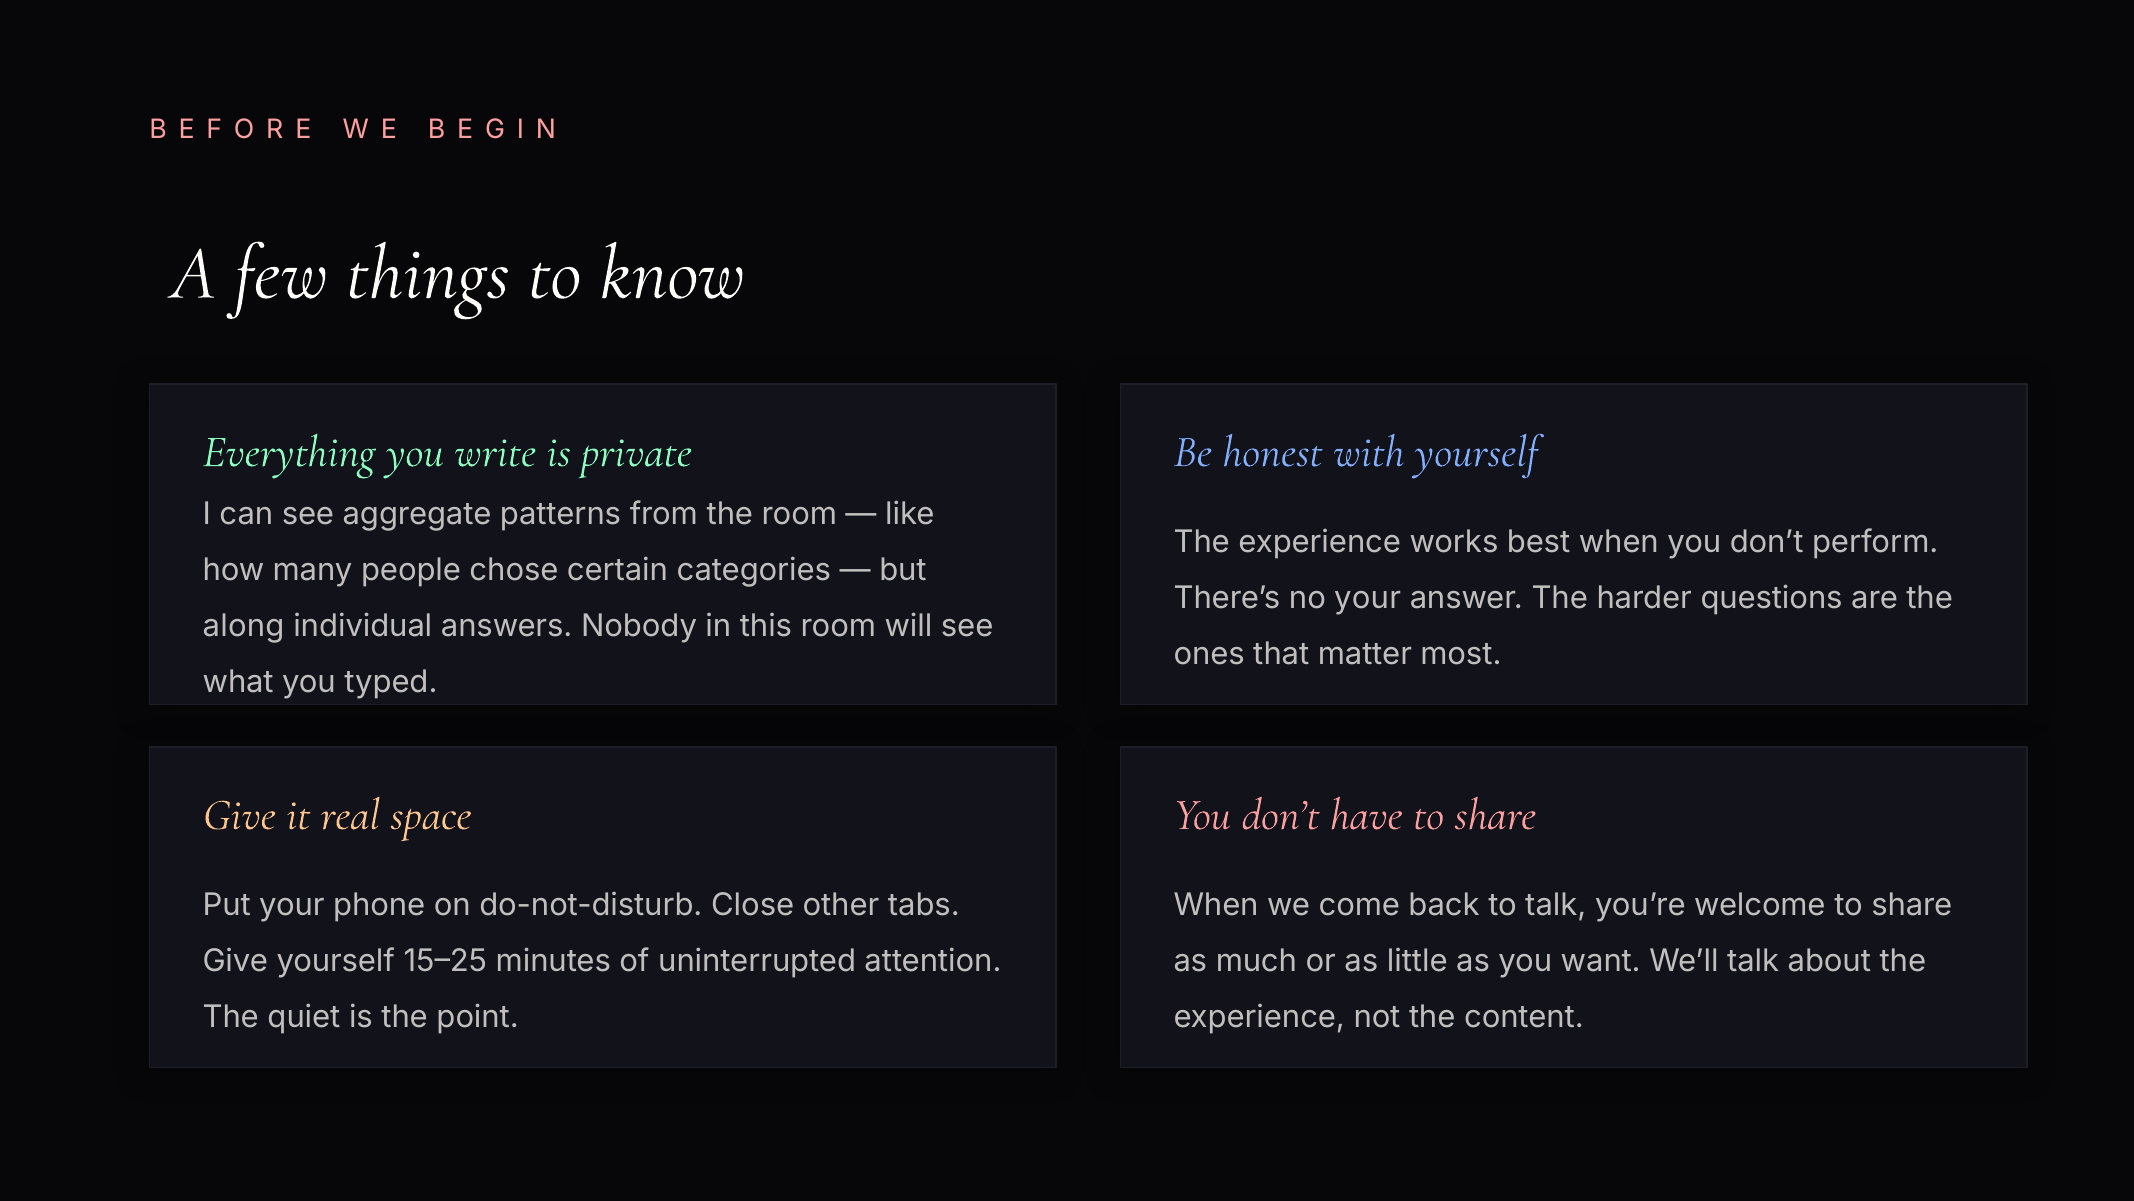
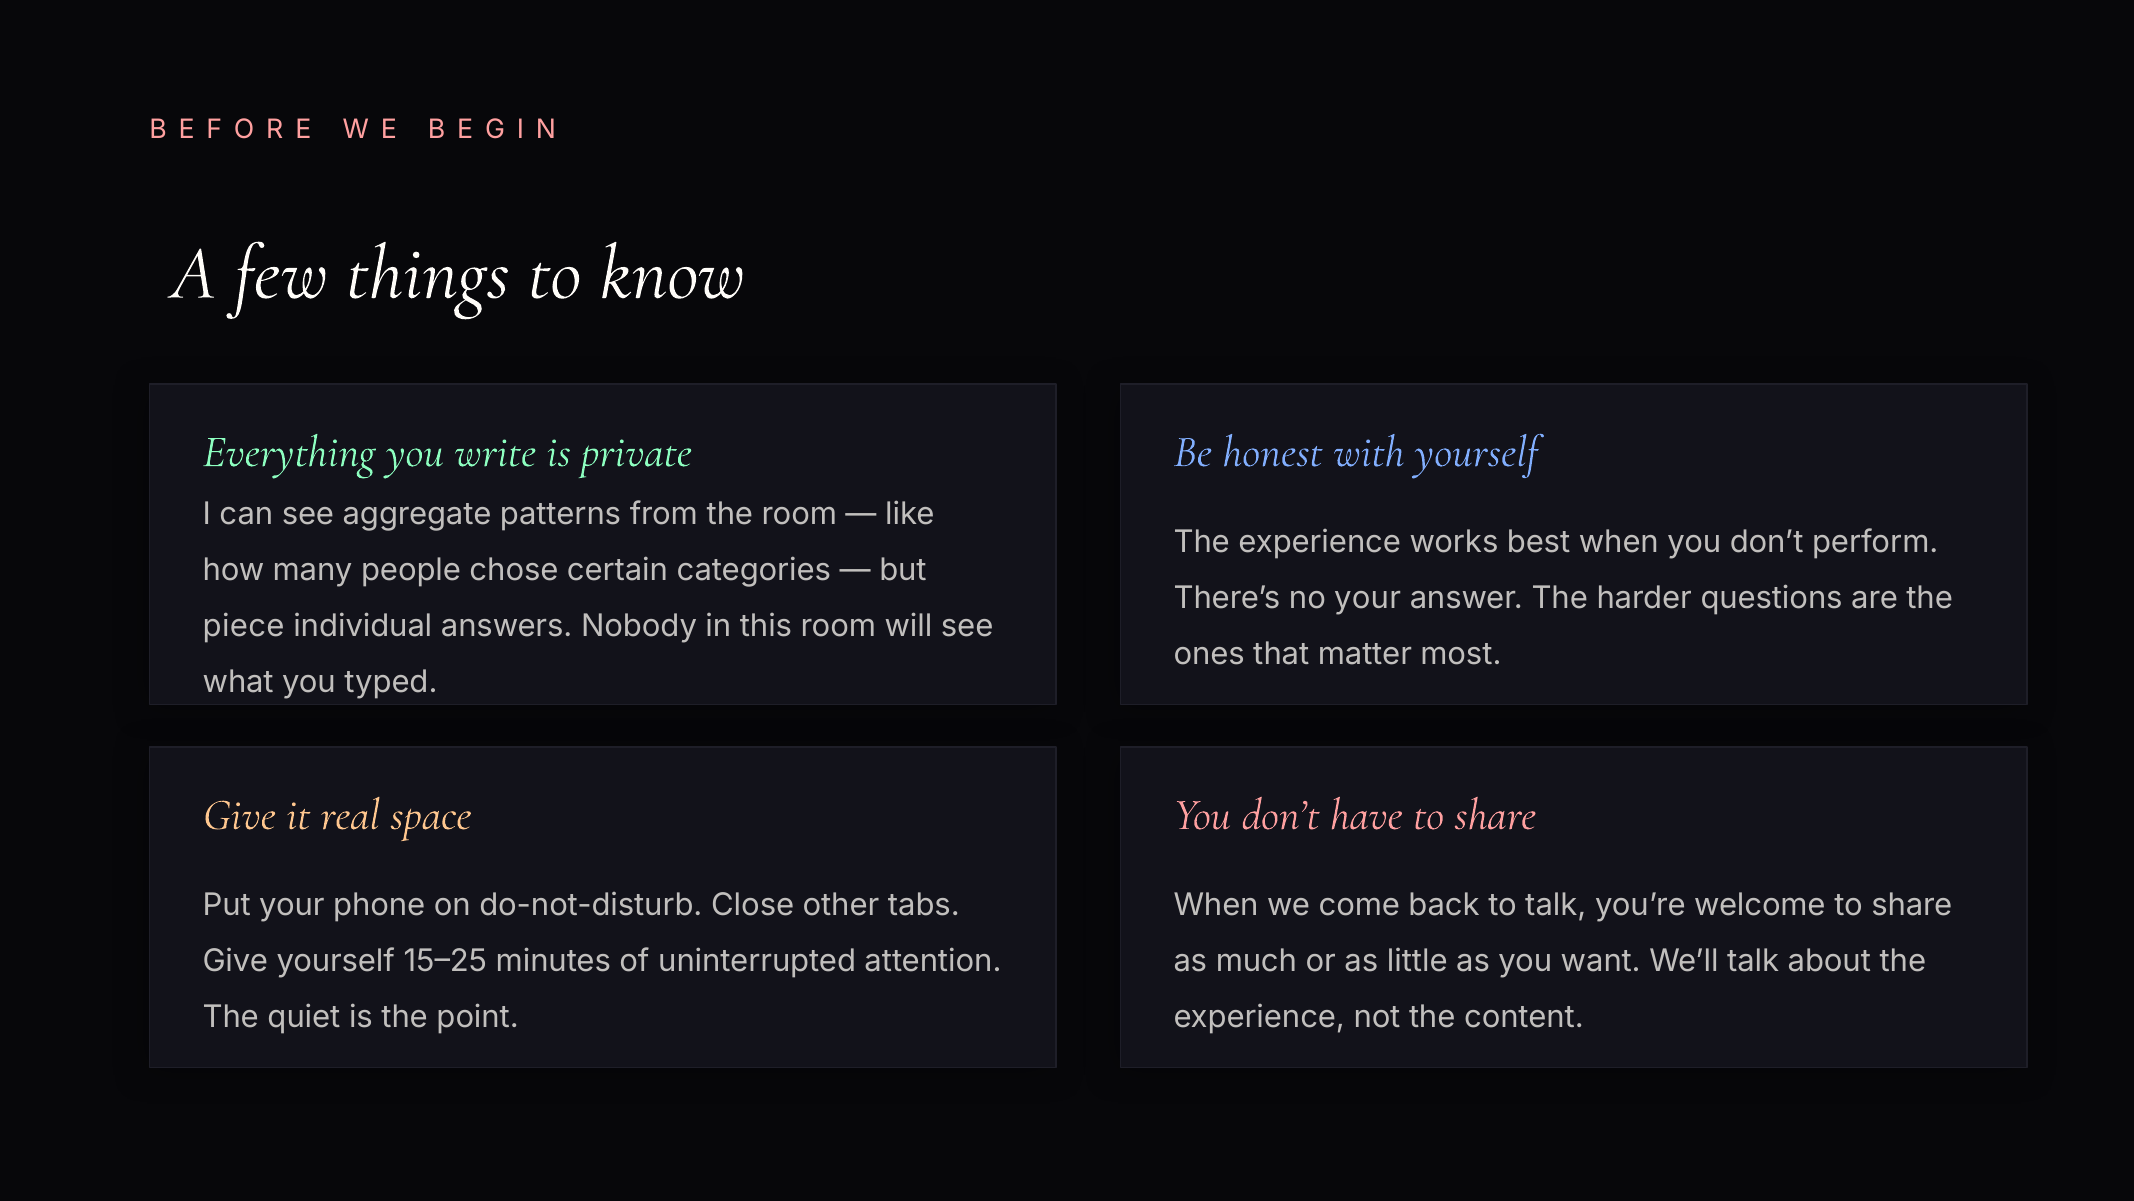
along: along -> piece
